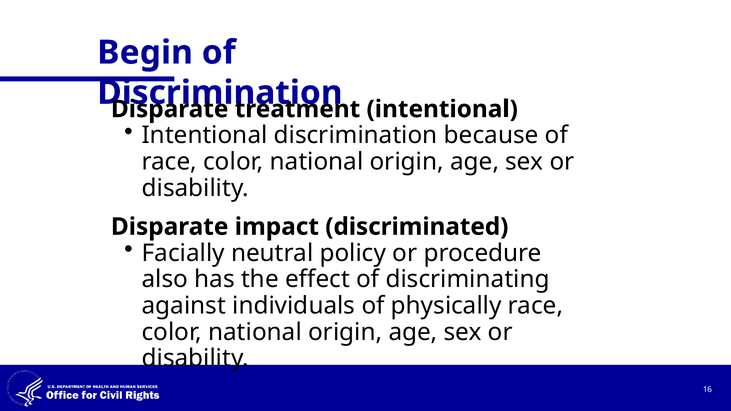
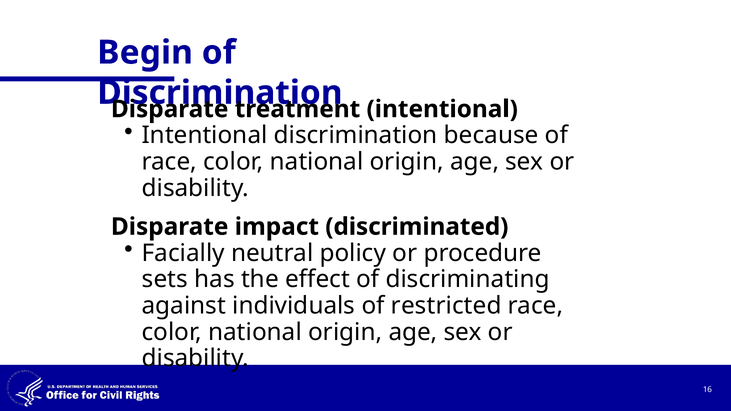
also: also -> sets
physically: physically -> restricted
